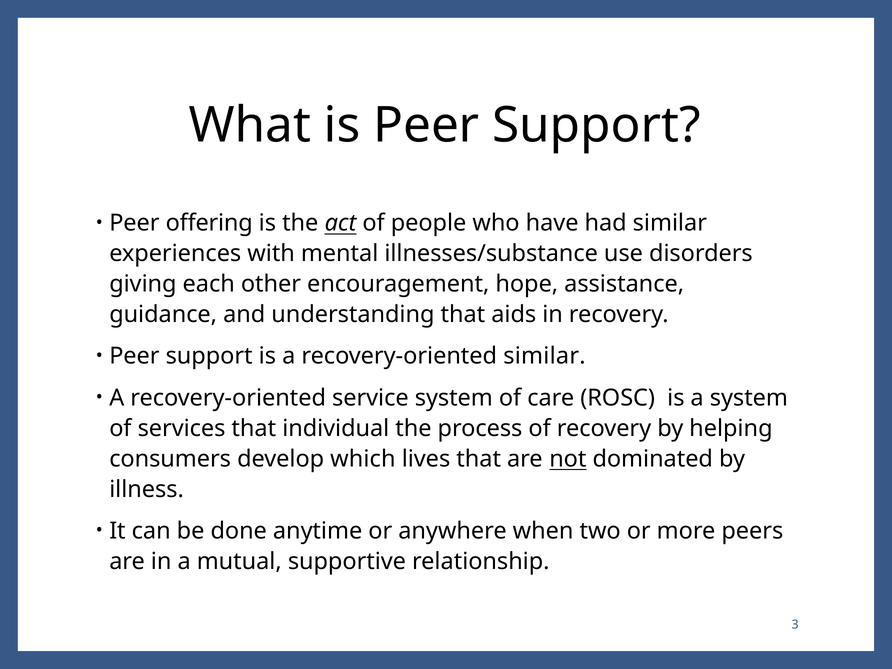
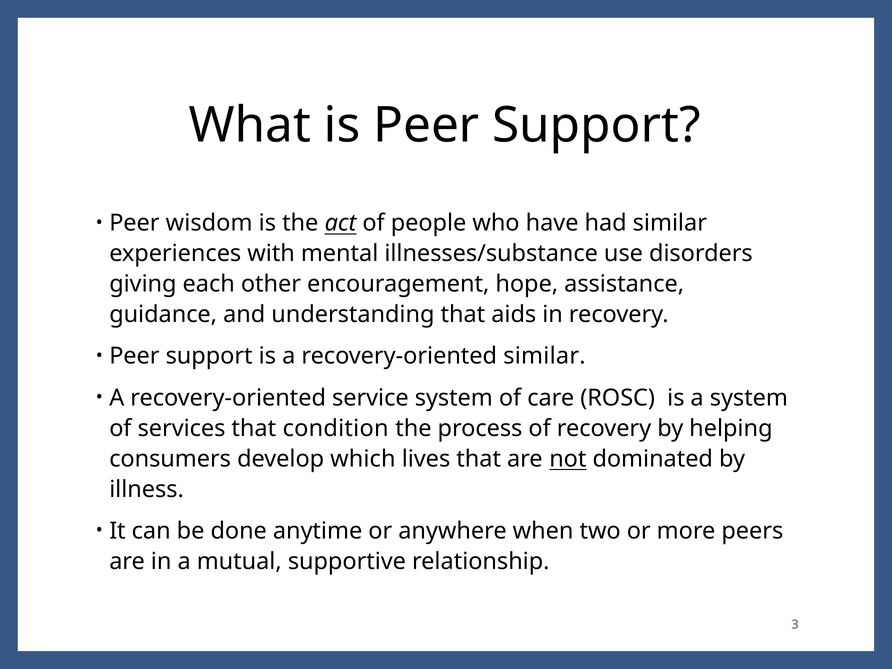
offering: offering -> wisdom
individual: individual -> condition
